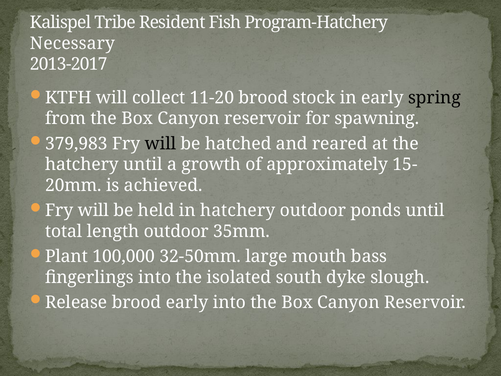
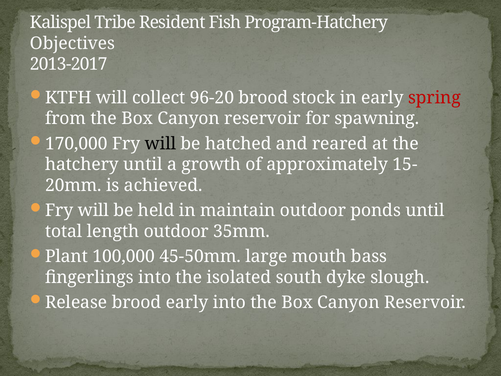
Necessary: Necessary -> Objectives
11-20: 11-20 -> 96-20
spring colour: black -> red
379,983: 379,983 -> 170,000
in hatchery: hatchery -> maintain
32-50mm: 32-50mm -> 45-50mm
